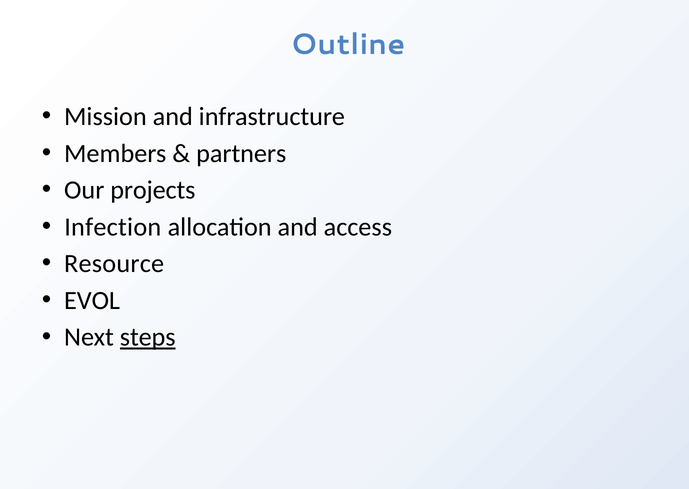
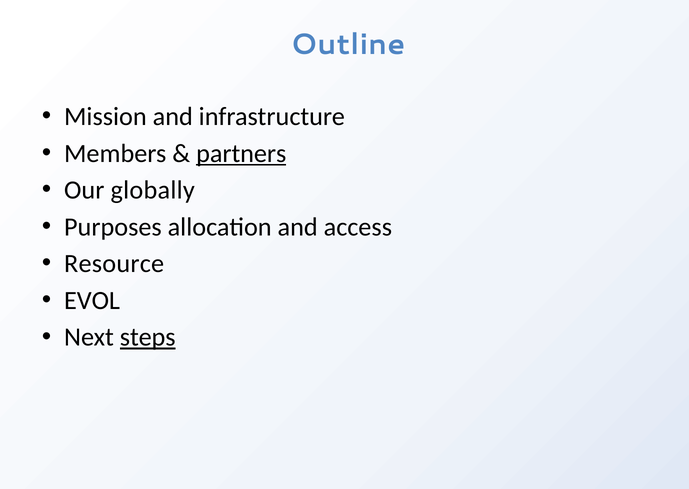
partners underline: none -> present
projects: projects -> globally
Infection: Infection -> Purposes
